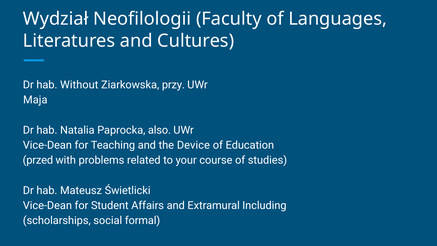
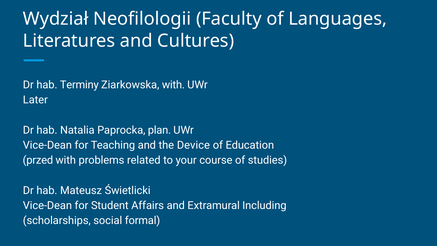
Without: Without -> Terminy
Ziarkowska przy: przy -> with
Maja: Maja -> Later
also: also -> plan
